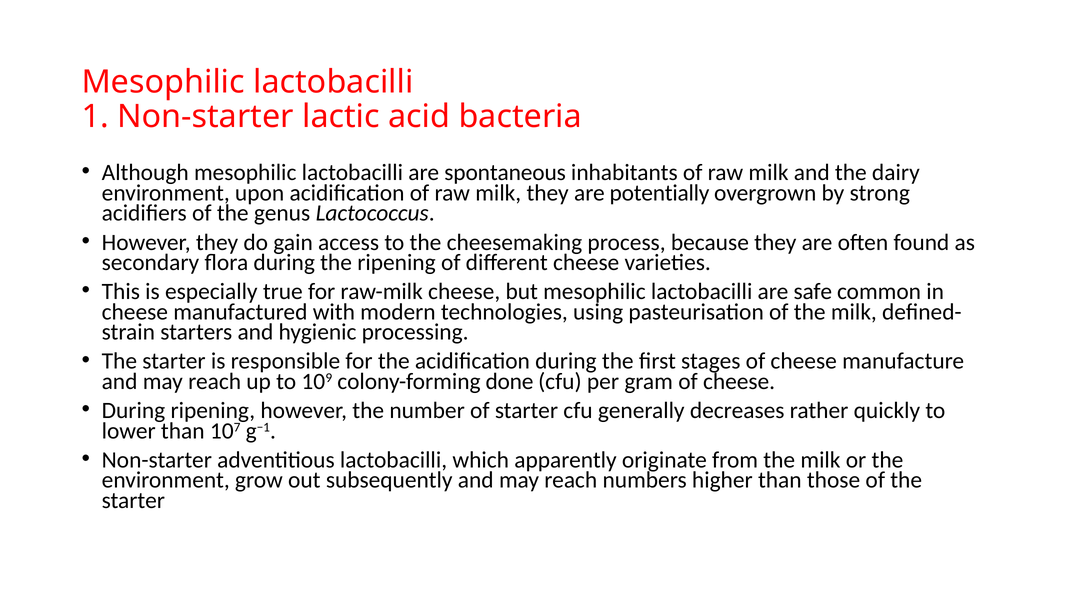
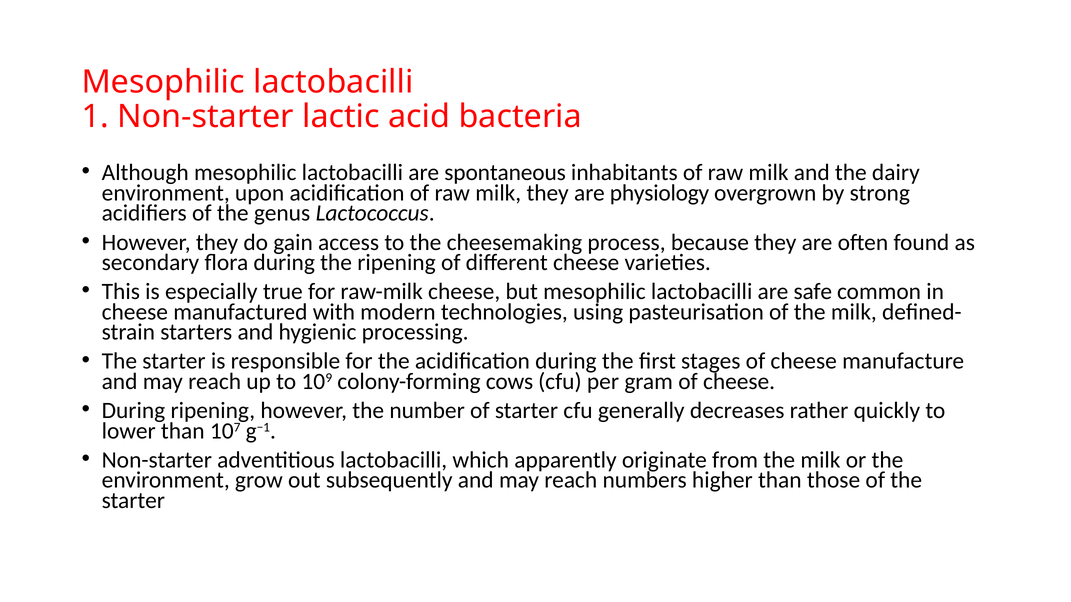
potentially: potentially -> physiology
done: done -> cows
